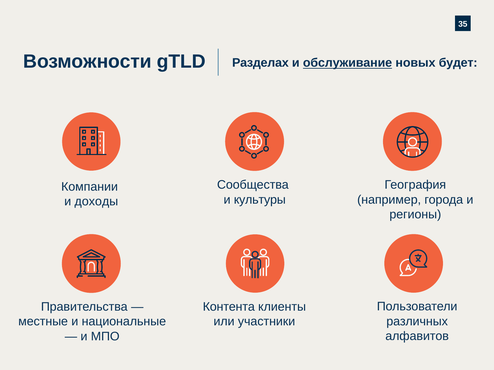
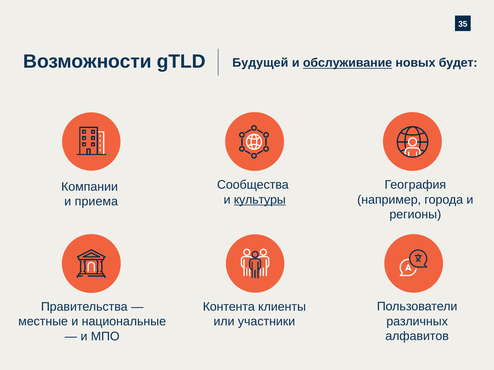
Разделах: Разделах -> Будущей
культуры underline: none -> present
доходы: доходы -> приема
